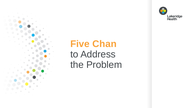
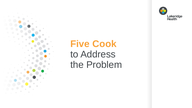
Chan: Chan -> Cook
